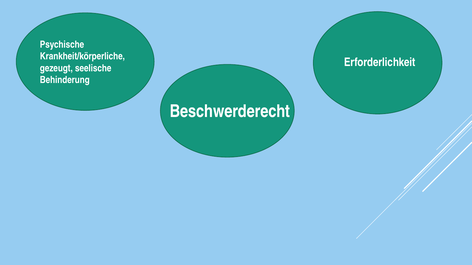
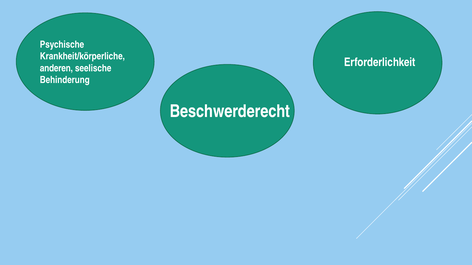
gezeugt: gezeugt -> anderen
